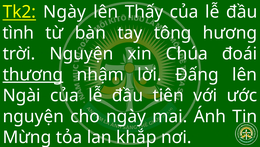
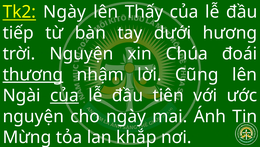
tình: tình -> tiếp
tông: tông -> dưới
Đấng: Đấng -> Cũng
của at (64, 95) underline: none -> present
